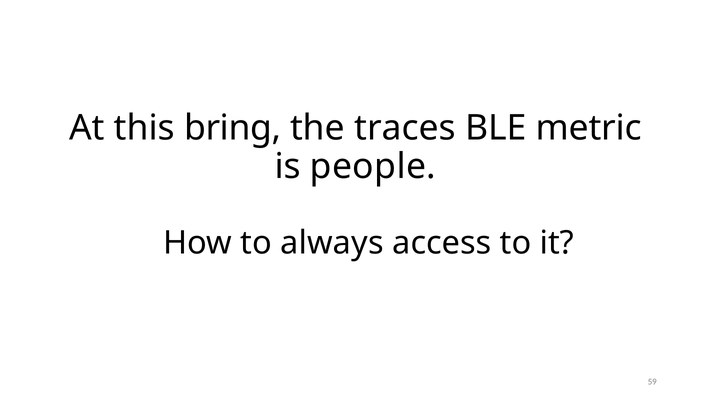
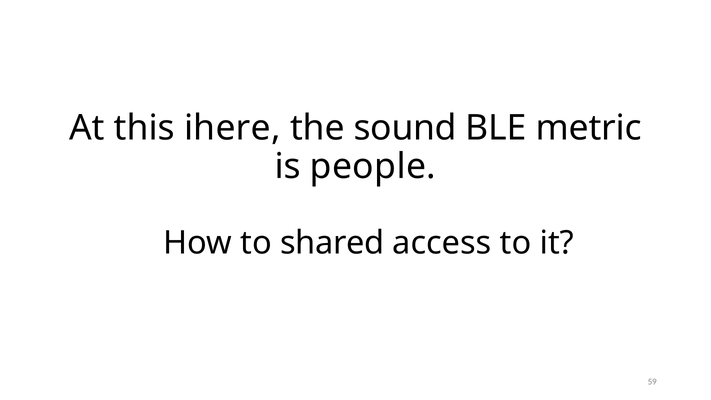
bring: bring -> ihere
traces: traces -> sound
always: always -> shared
